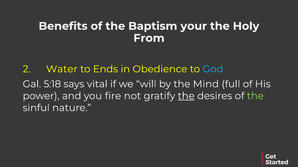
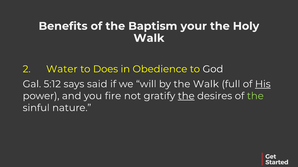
From at (149, 38): From -> Walk
Ends: Ends -> Does
God colour: light blue -> white
5:18: 5:18 -> 5:12
vital: vital -> said
the Mind: Mind -> Walk
His underline: none -> present
